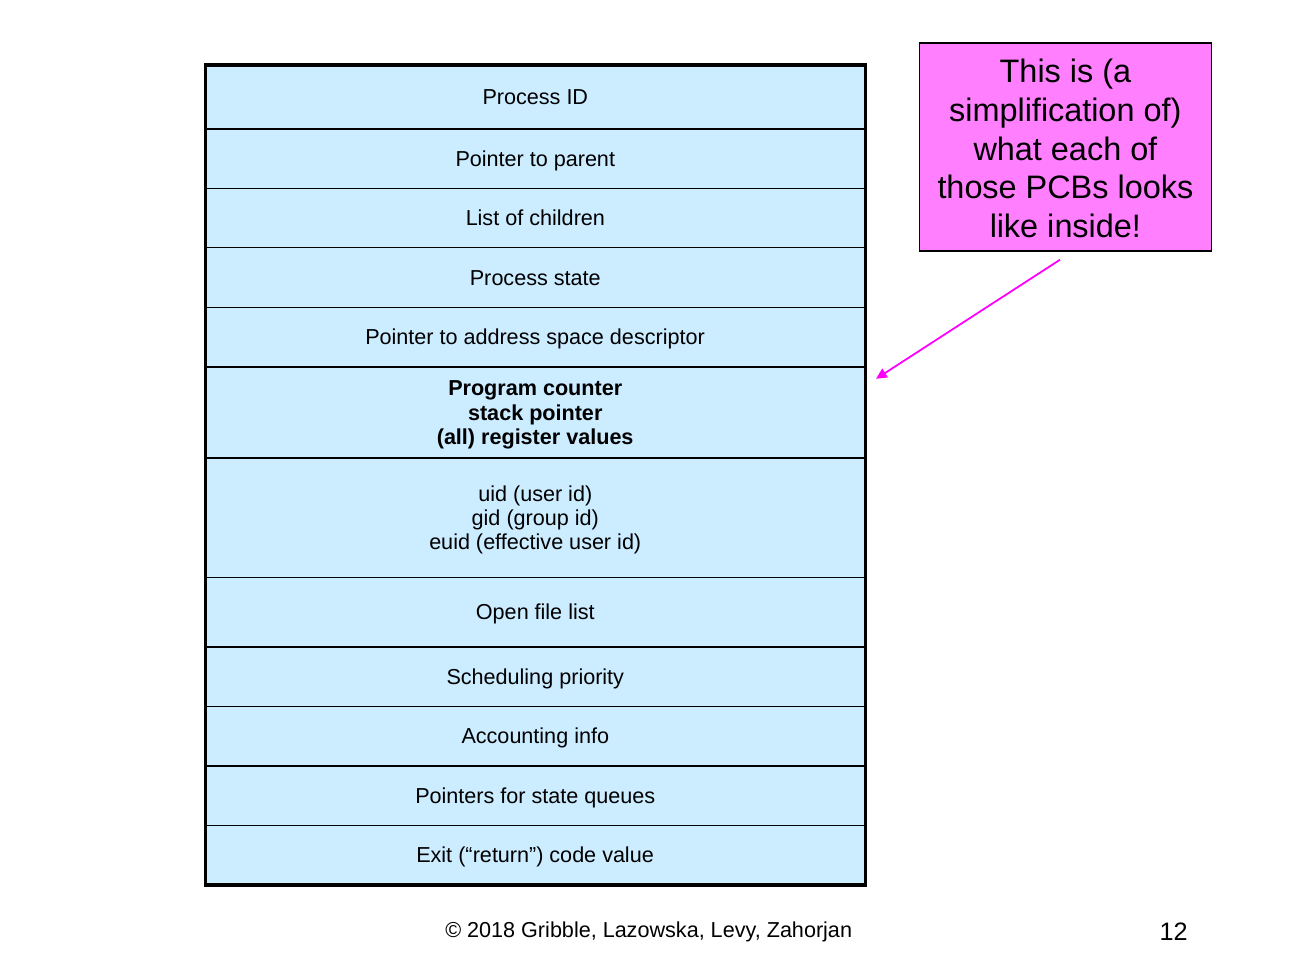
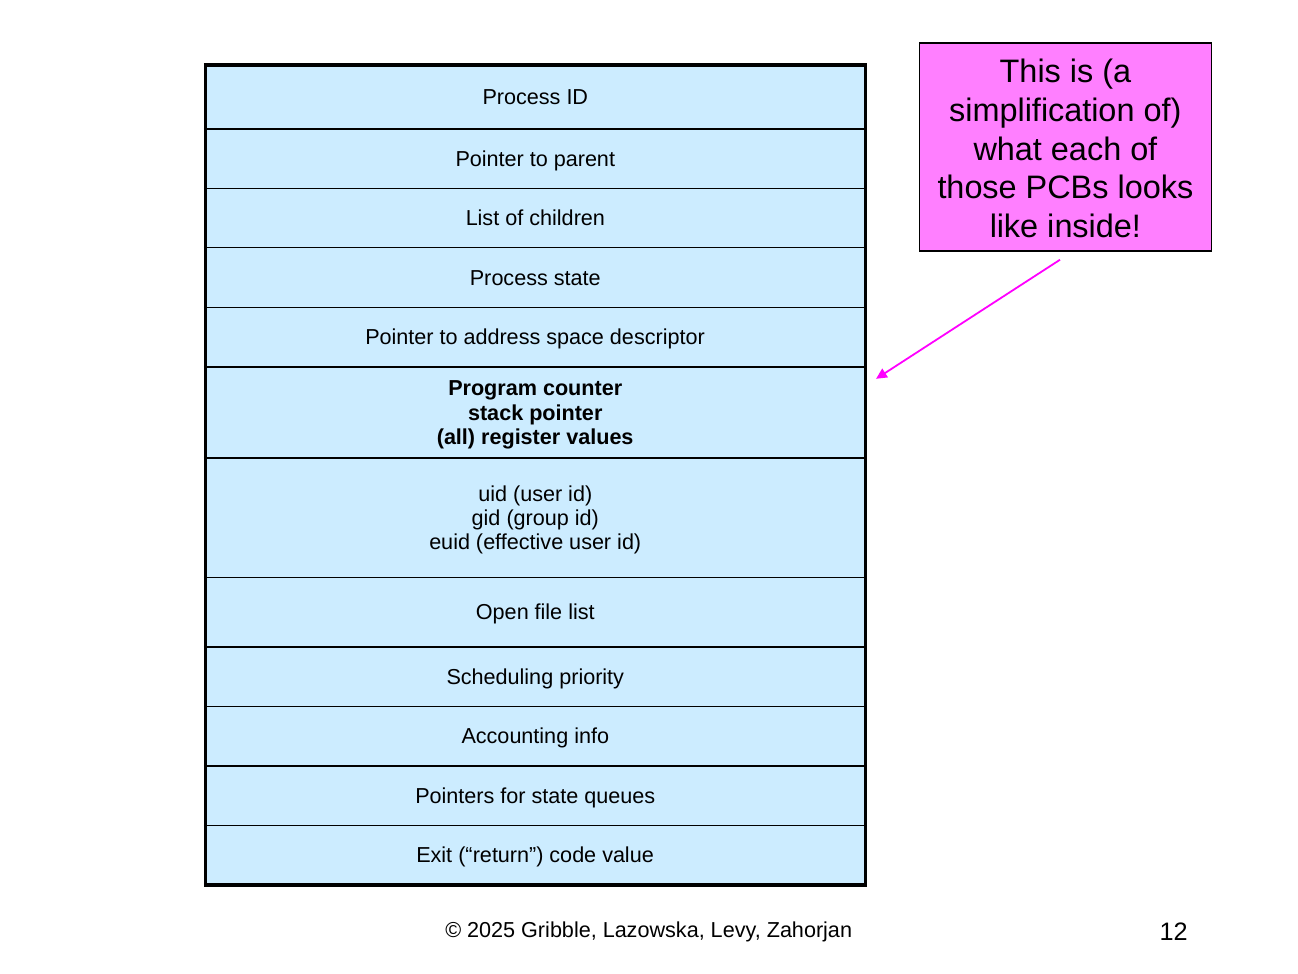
2018: 2018 -> 2025
